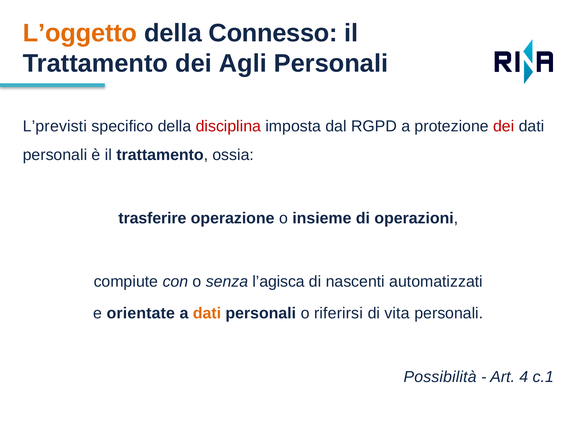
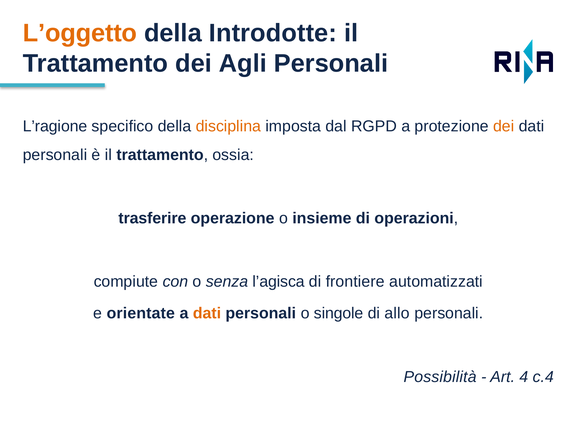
Connesso: Connesso -> Introdotte
L’previsti: L’previsti -> L’ragione
disciplina colour: red -> orange
dei at (504, 126) colour: red -> orange
nascenti: nascenti -> frontiere
riferirsi: riferirsi -> singole
vita: vita -> allo
c.1: c.1 -> c.4
